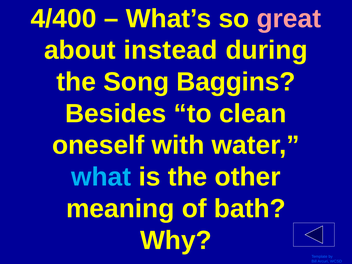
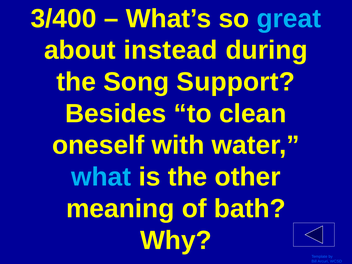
4/400: 4/400 -> 3/400
great colour: pink -> light blue
Baggins: Baggins -> Support
